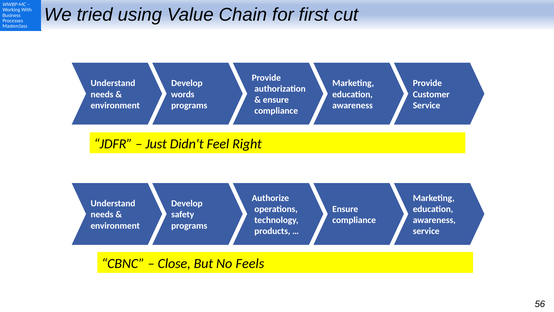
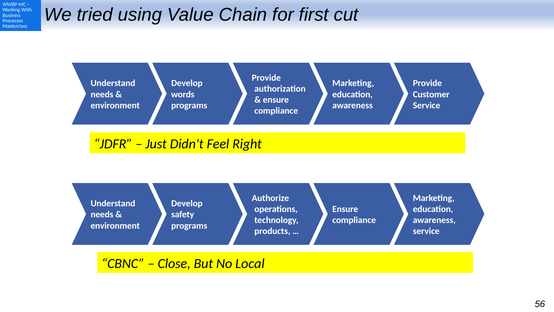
Feels: Feels -> Local
